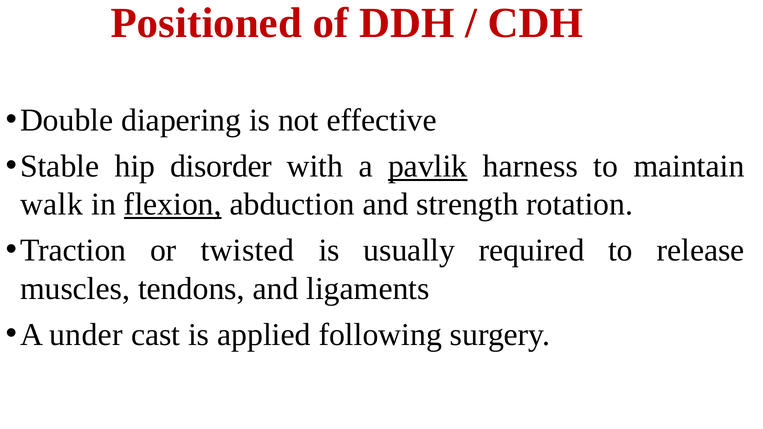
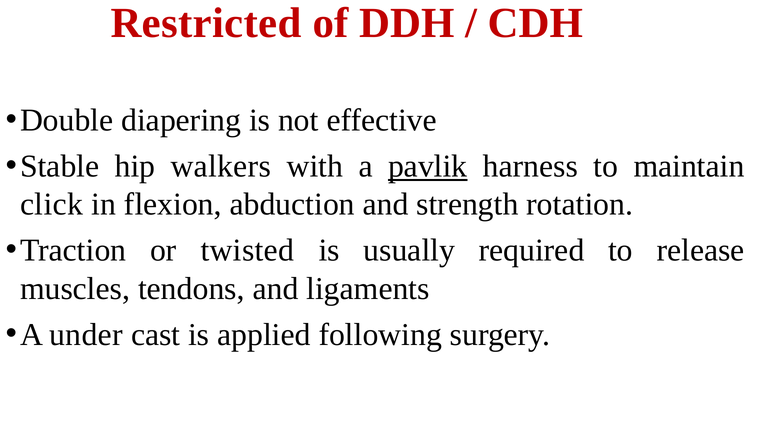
Positioned: Positioned -> Restricted
disorder: disorder -> walkers
walk: walk -> click
flexion underline: present -> none
